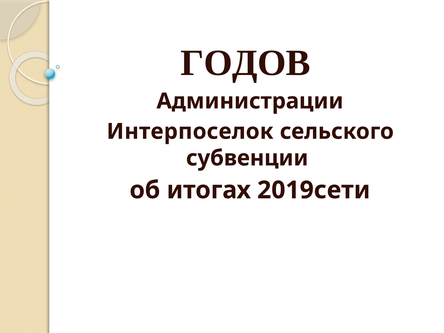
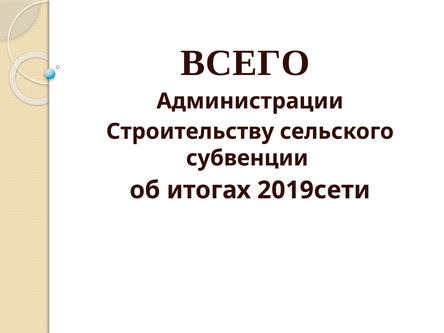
ГОДОВ: ГОДОВ -> ВСЕГО
Интерпоселок: Интерпоселок -> Строительству
